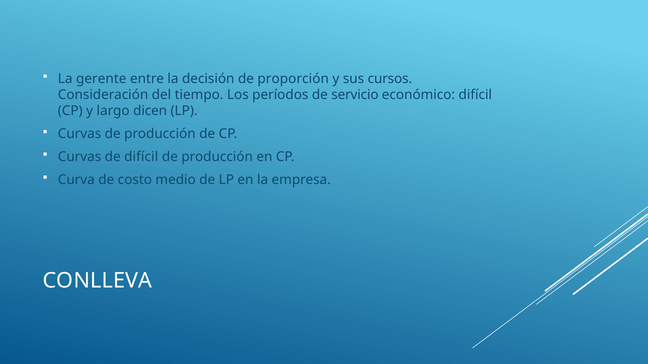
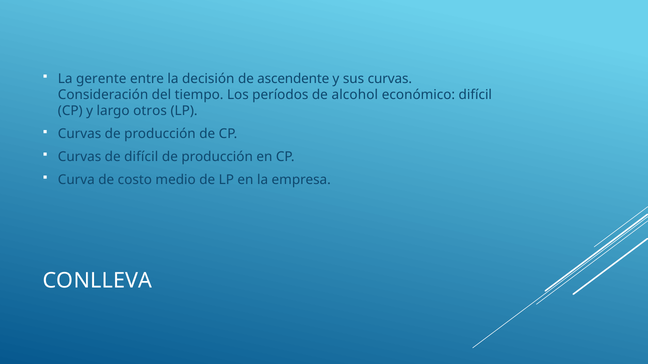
proporción: proporción -> ascendente
sus cursos: cursos -> curvas
servicio: servicio -> alcohol
dicen: dicen -> otros
